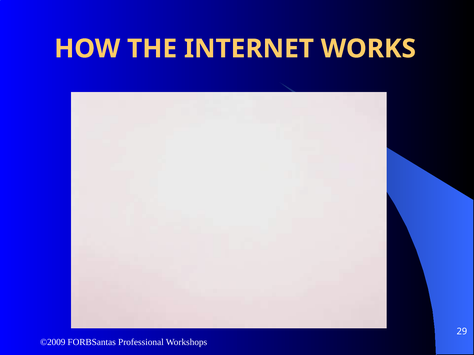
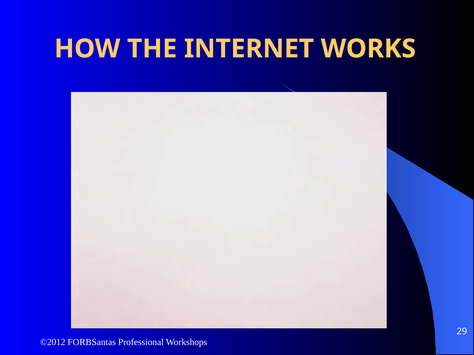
©2009: ©2009 -> ©2012
